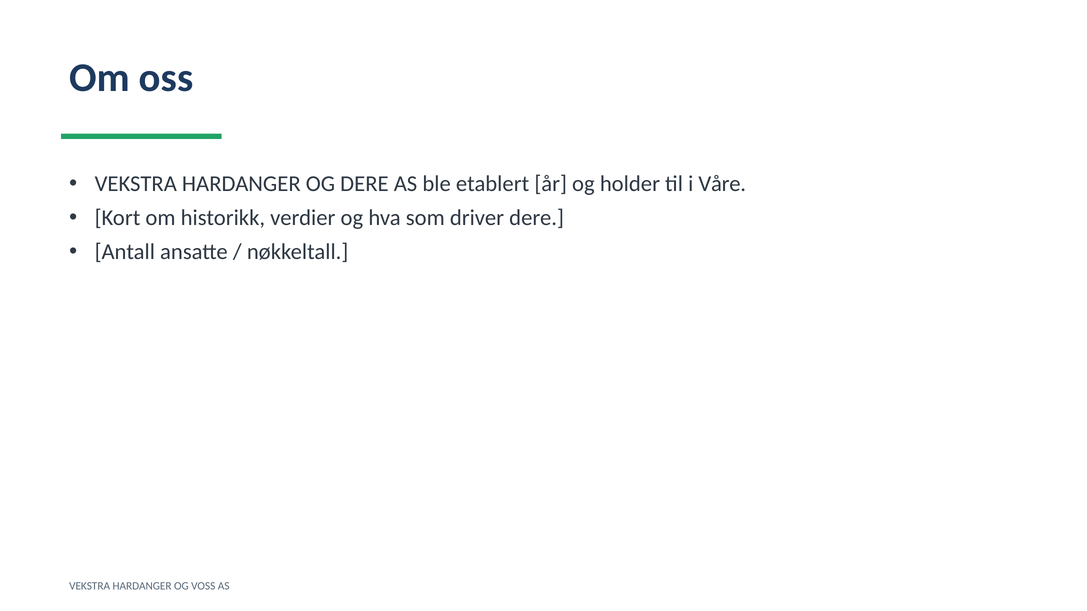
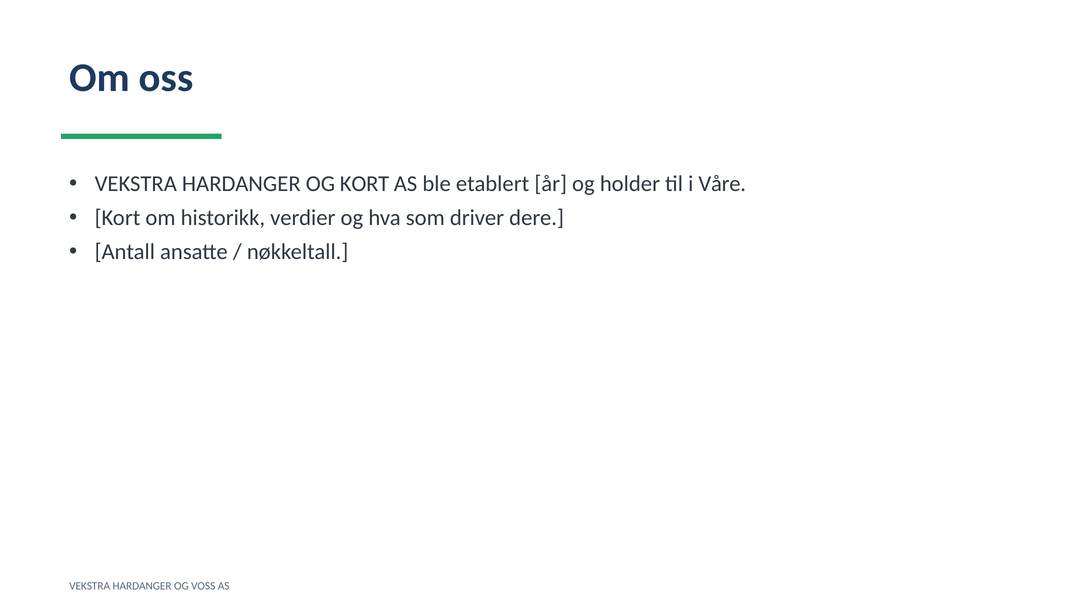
OG DERE: DERE -> KORT
